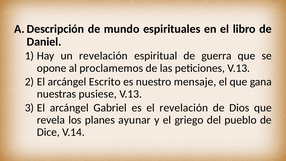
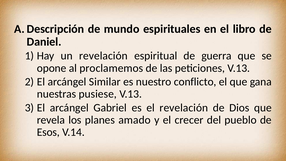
Escrito: Escrito -> Similar
mensaje: mensaje -> conflicto
ayunar: ayunar -> amado
griego: griego -> crecer
Dice: Dice -> Esos
